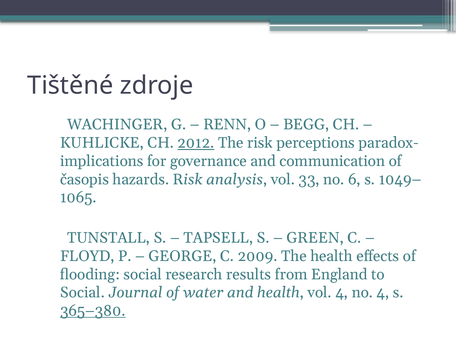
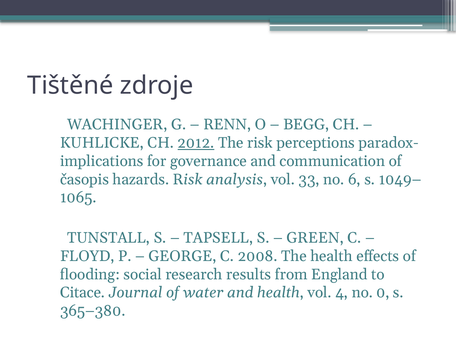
2009: 2009 -> 2008
Social at (82, 293): Social -> Citace
no 4: 4 -> 0
365–380 underline: present -> none
